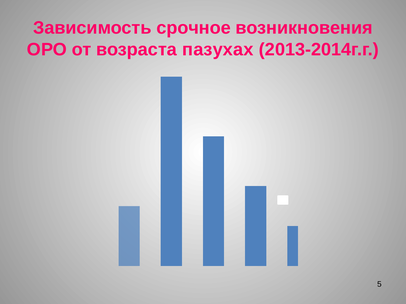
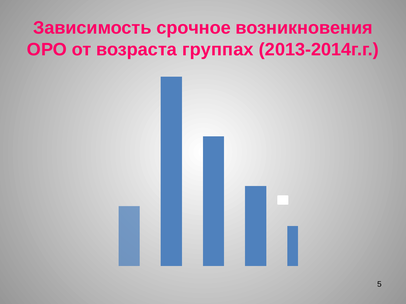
пазухах: пазухах -> группах
